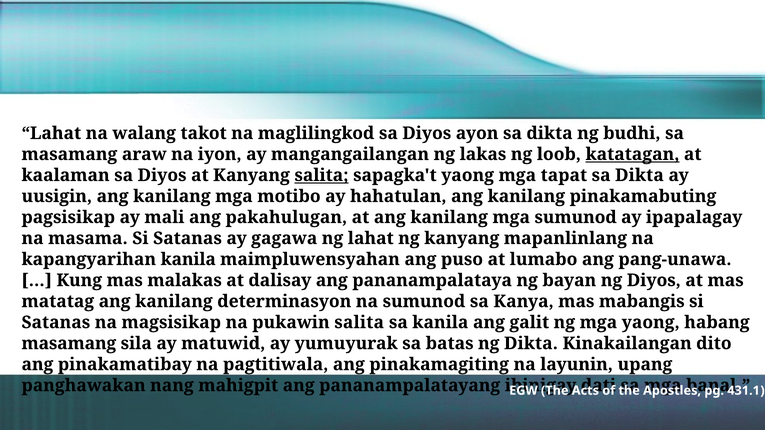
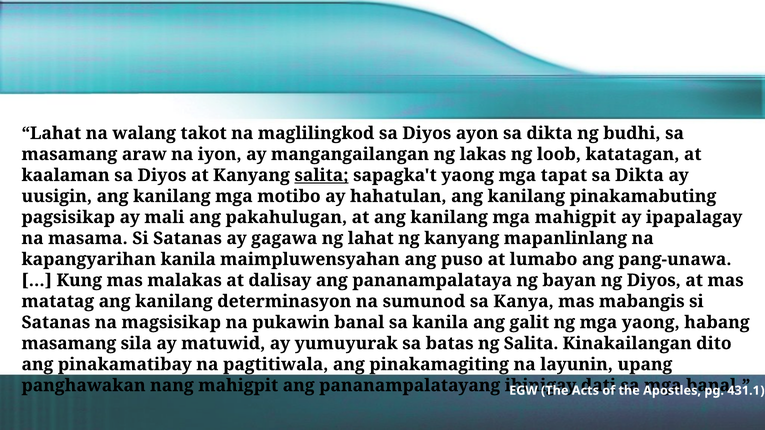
katatagan underline: present -> none
mga sumunod: sumunod -> mahigpit
pukawin salita: salita -> banal
ng Dikta: Dikta -> Salita
